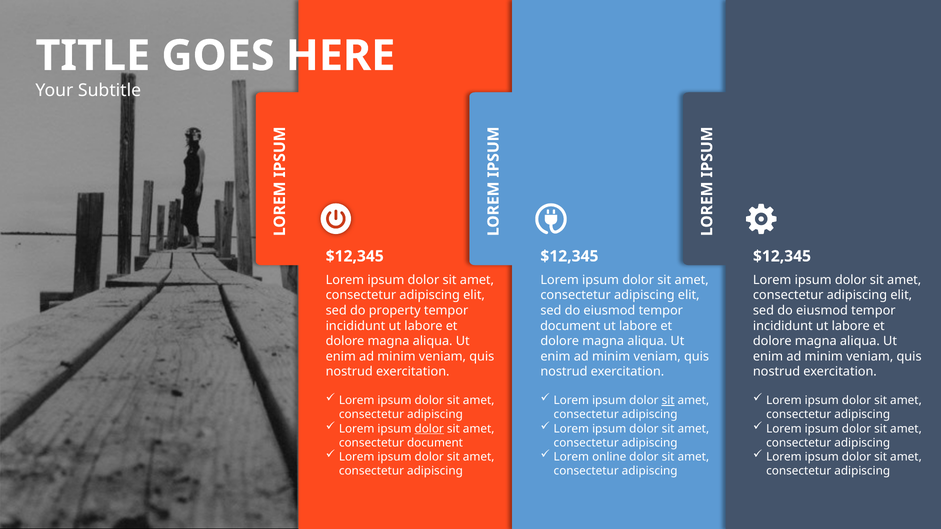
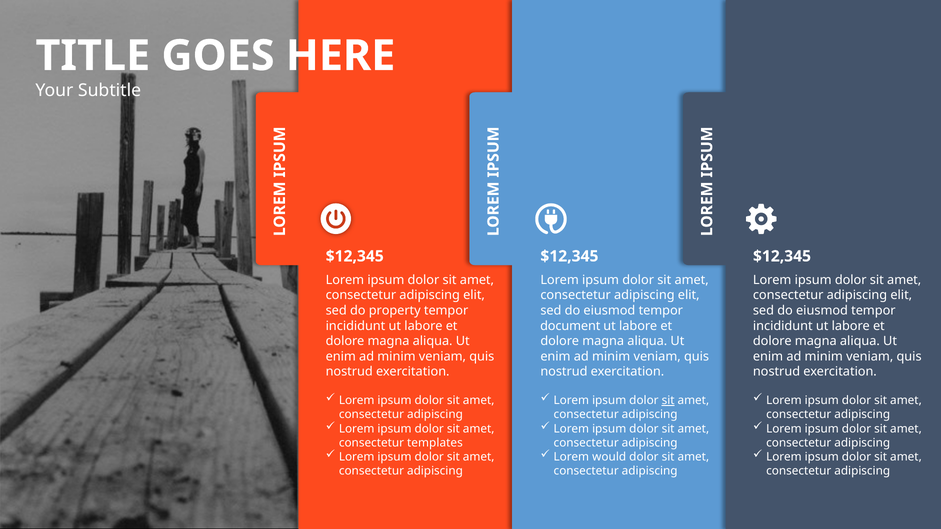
dolor at (429, 429) underline: present -> none
consectetur document: document -> templates
online: online -> would
